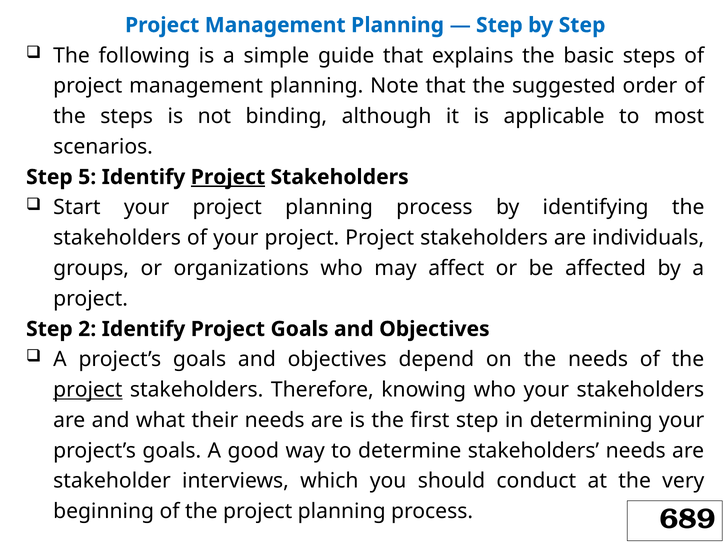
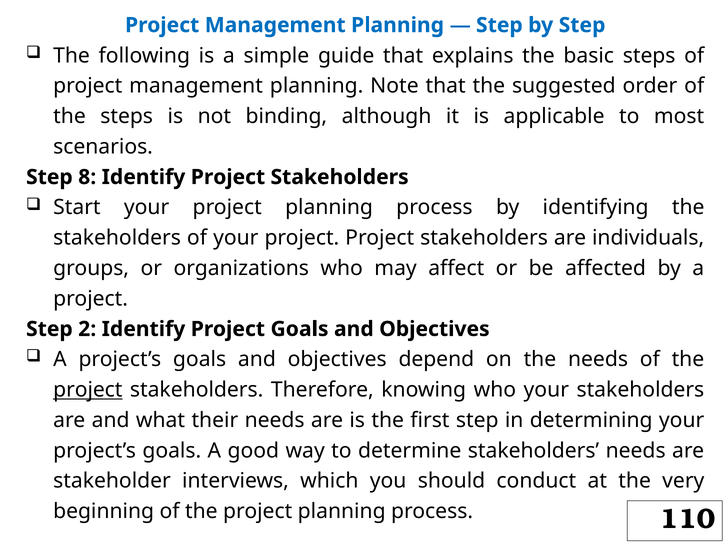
5: 5 -> 8
Project at (228, 177) underline: present -> none
689: 689 -> 110
